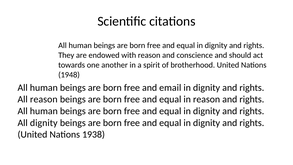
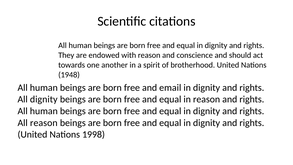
All reason: reason -> dignity
All dignity: dignity -> reason
1938: 1938 -> 1998
